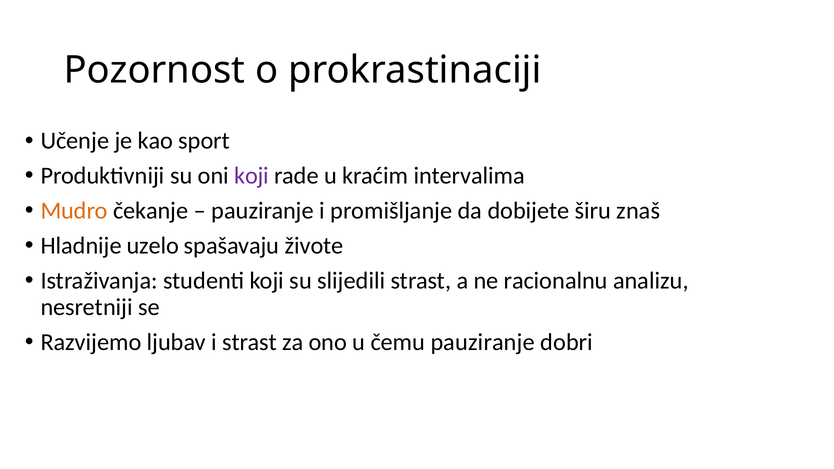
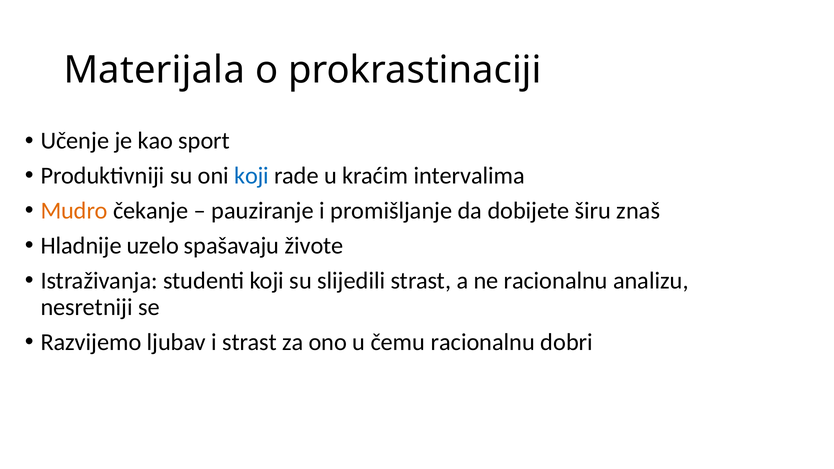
Pozornost: Pozornost -> Materijala
koji at (252, 176) colour: purple -> blue
čemu pauziranje: pauziranje -> racionalnu
